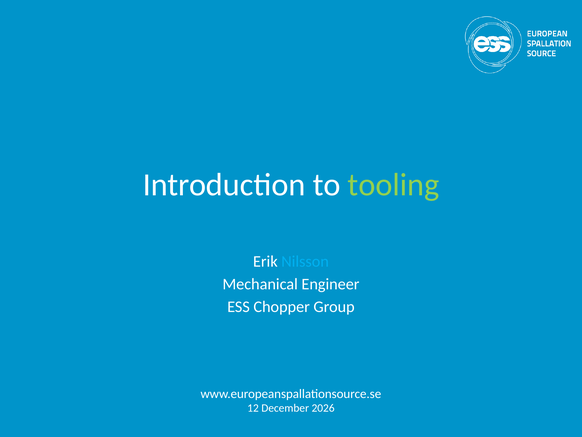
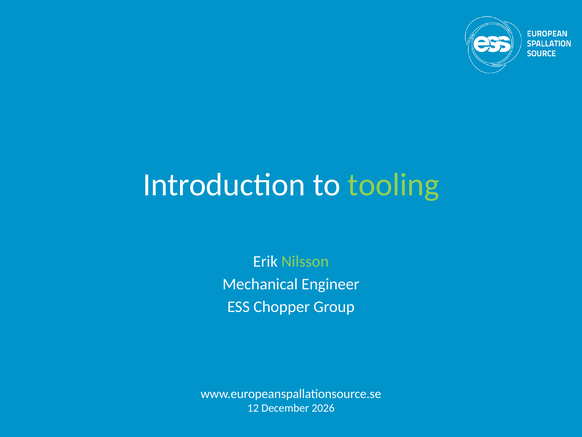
Nilsson colour: light blue -> light green
